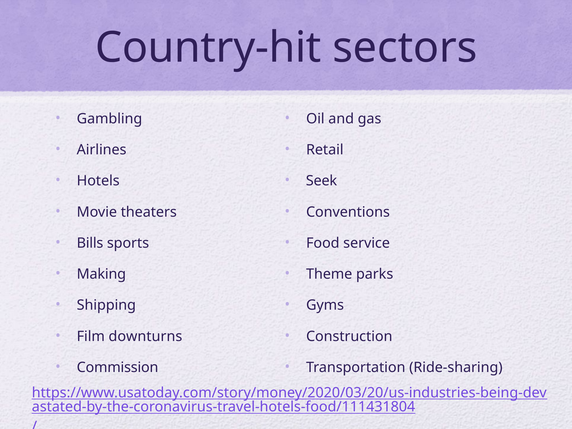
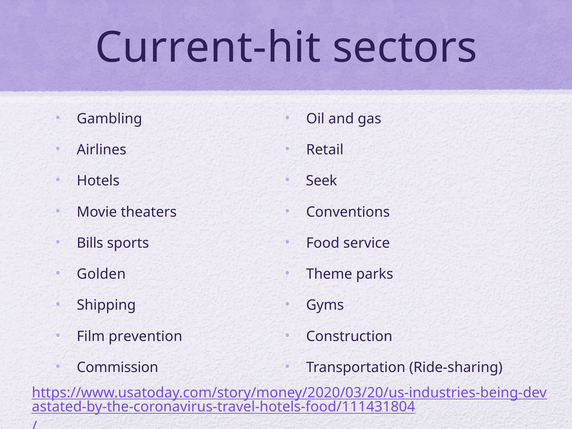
Country-hit: Country-hit -> Current-hit
Making: Making -> Golden
downturns: downturns -> prevention
